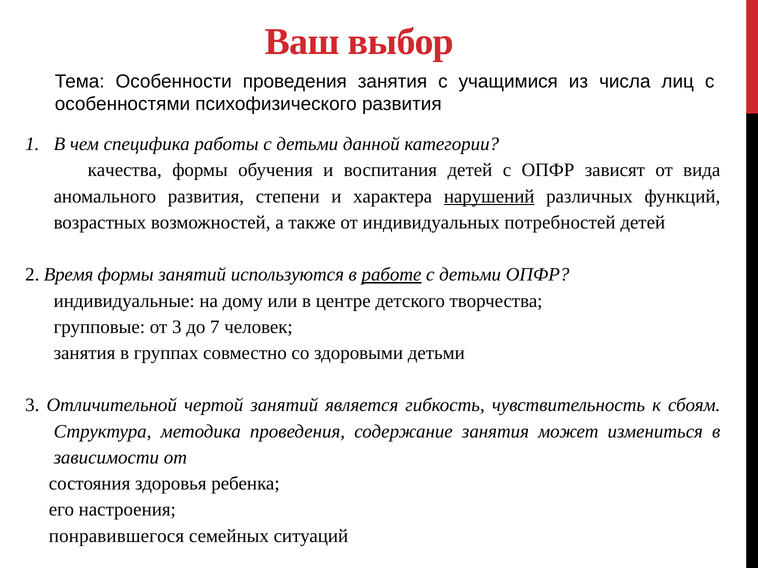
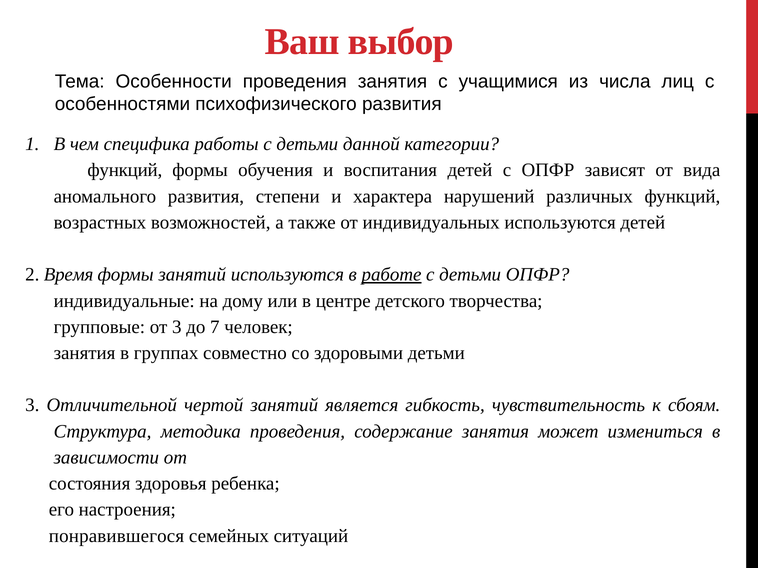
качества at (125, 170): качества -> функций
нарушений underline: present -> none
индивидуальных потребностей: потребностей -> используются
